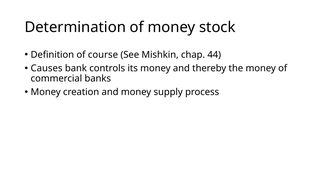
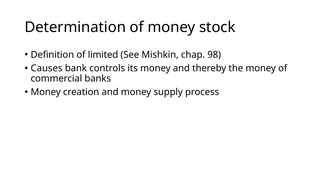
course: course -> limited
44: 44 -> 98
